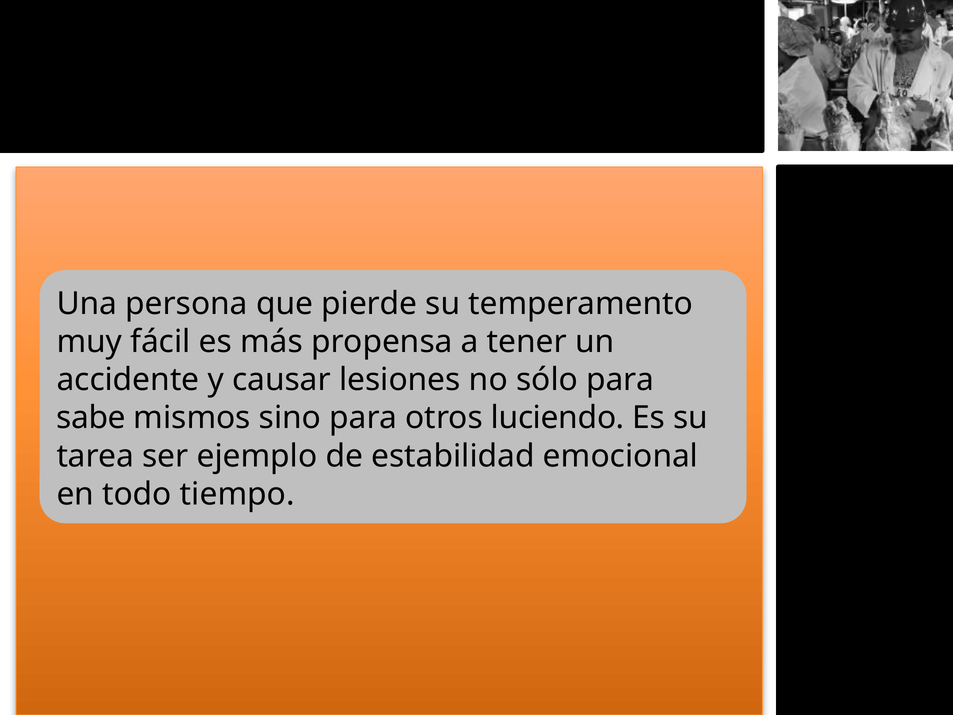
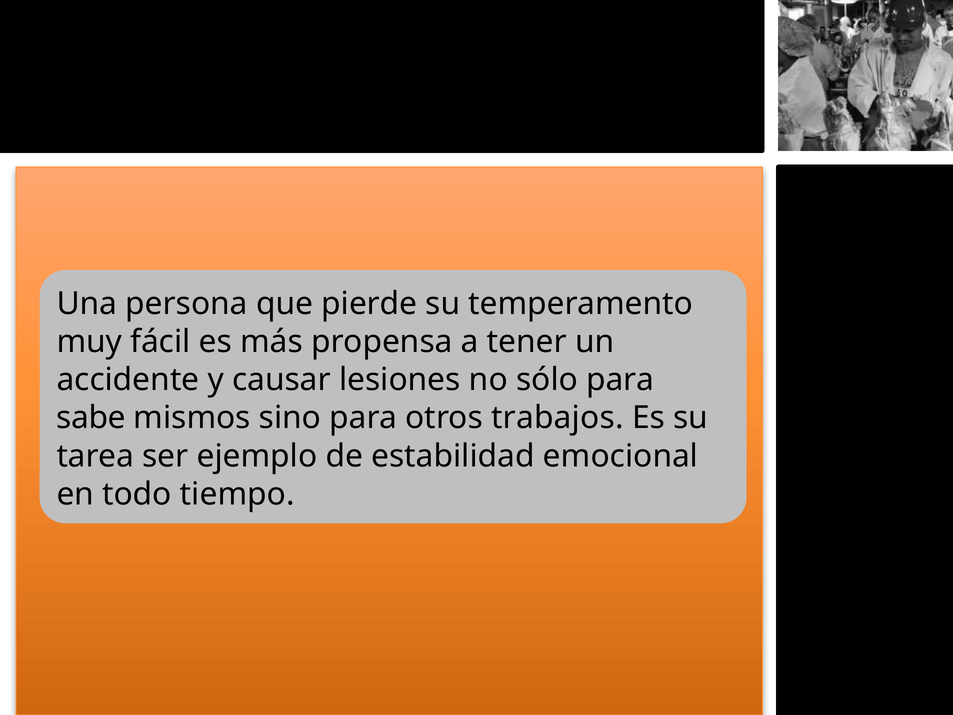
luciendo: luciendo -> trabajos
